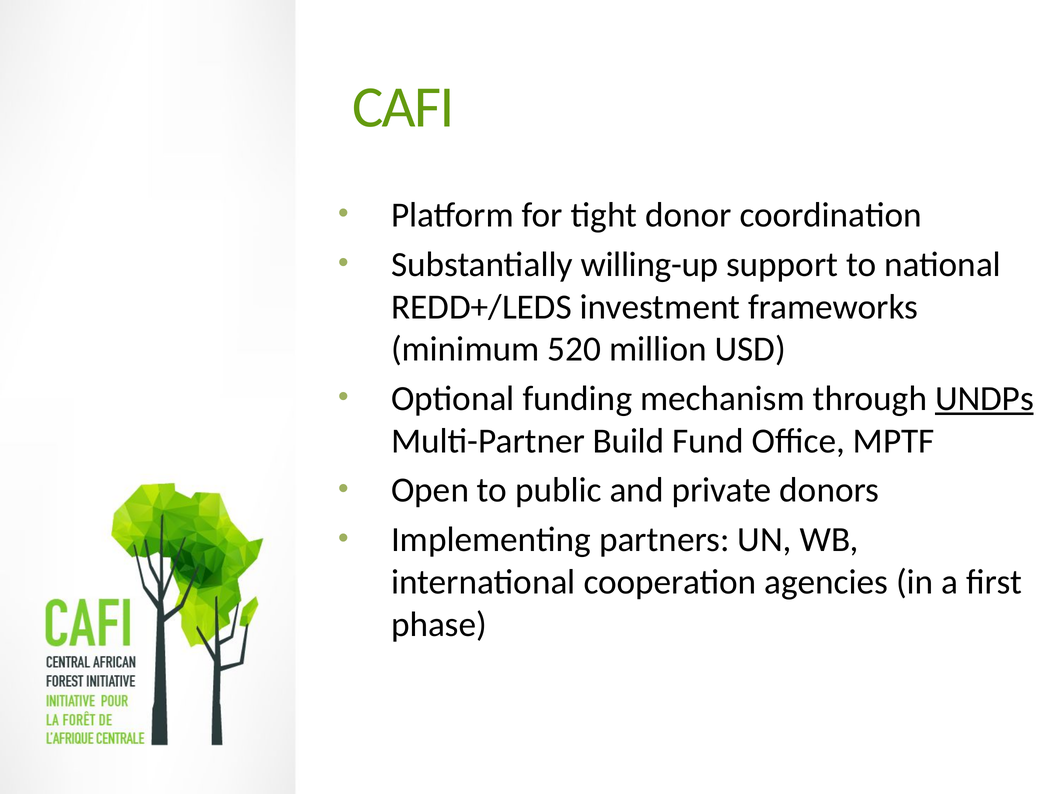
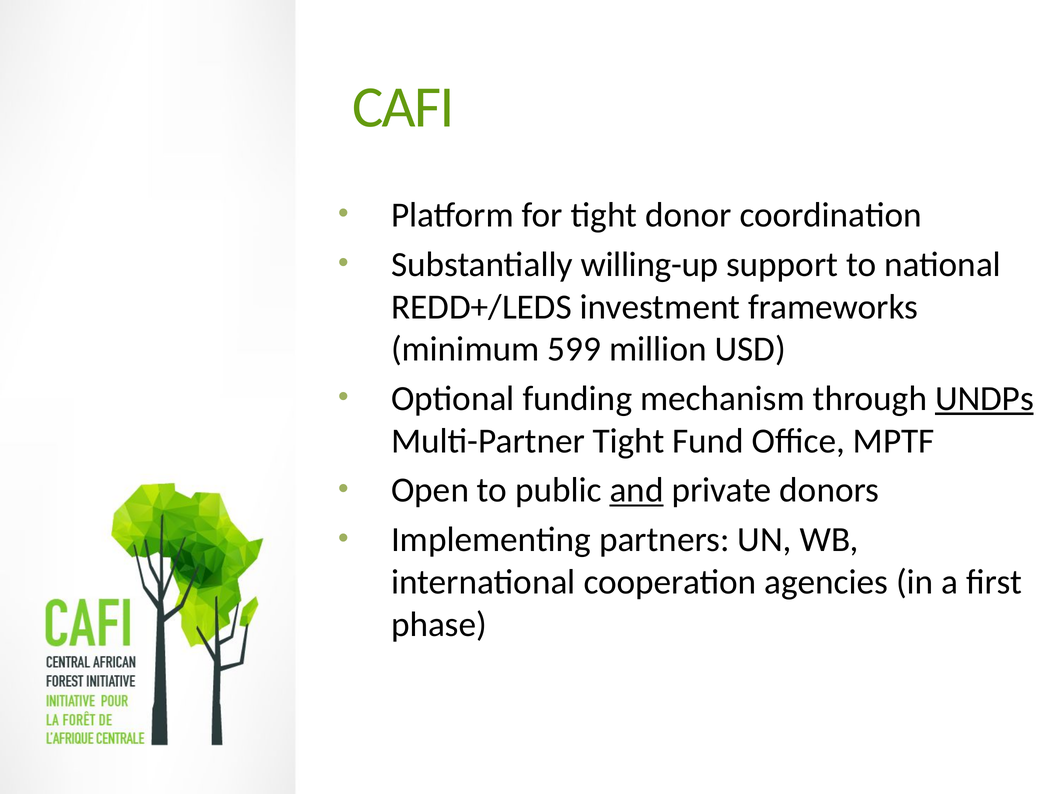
520: 520 -> 599
Multi-Partner Build: Build -> Tight
and underline: none -> present
